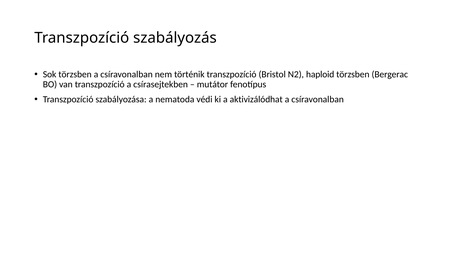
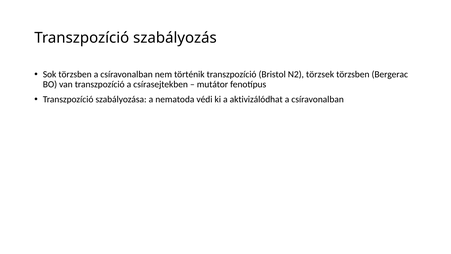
haploid: haploid -> törzsek
